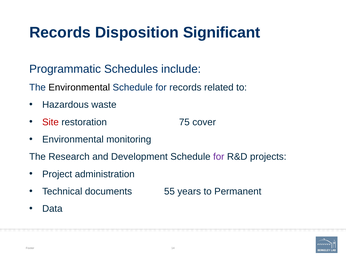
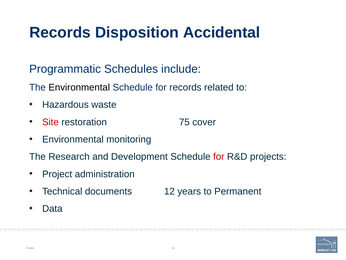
Significant: Significant -> Accidental
for at (219, 156) colour: purple -> red
55: 55 -> 12
